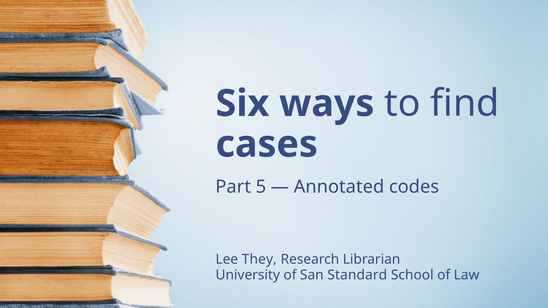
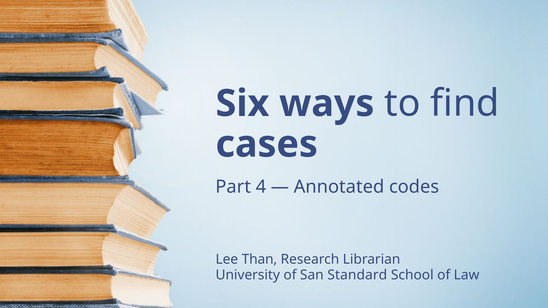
5: 5 -> 4
They: They -> Than
